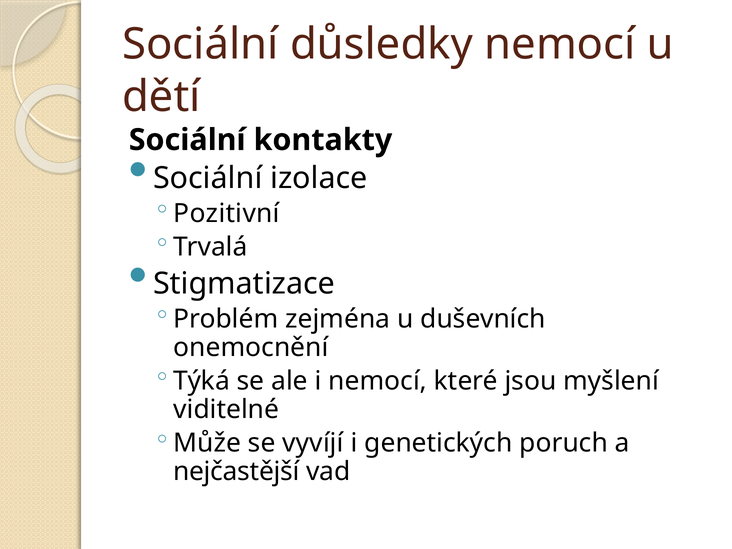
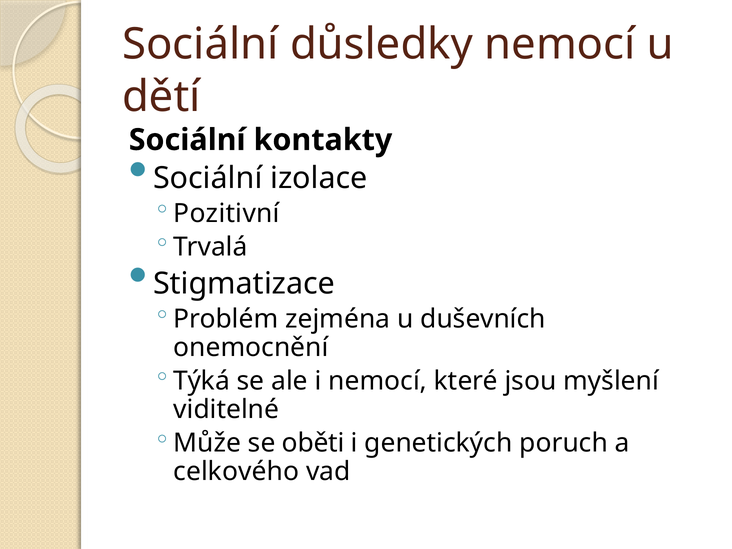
vyvíjí: vyvíjí -> oběti
nejčastější: nejčastější -> celkového
